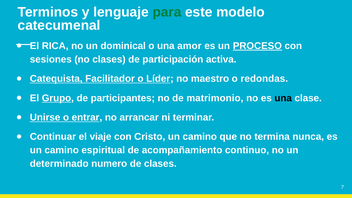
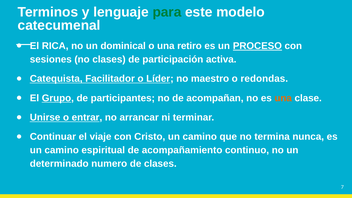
amor: amor -> retiro
matrimonio: matrimonio -> acompañan
una at (283, 98) colour: black -> orange
